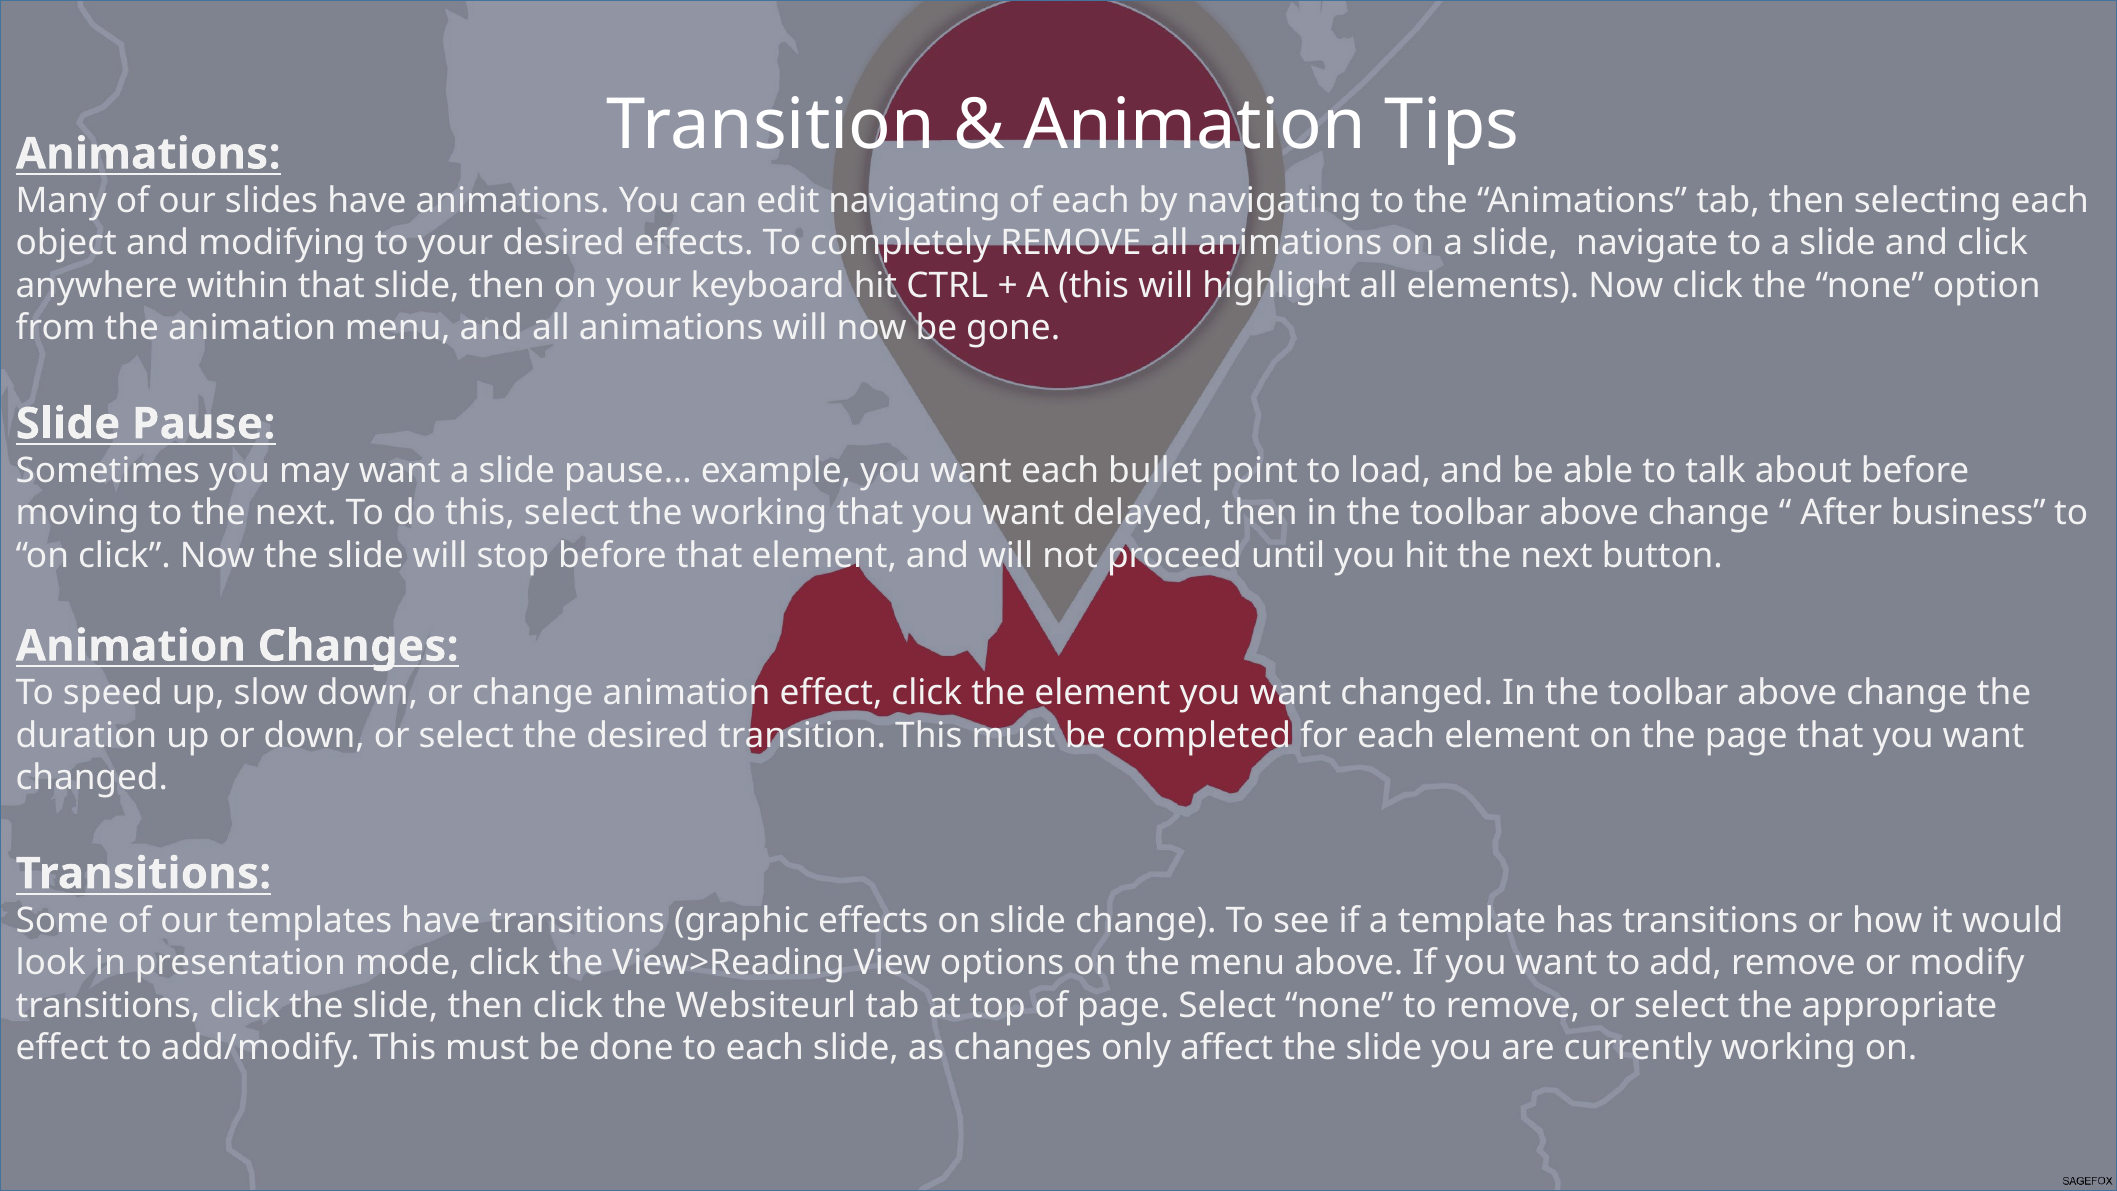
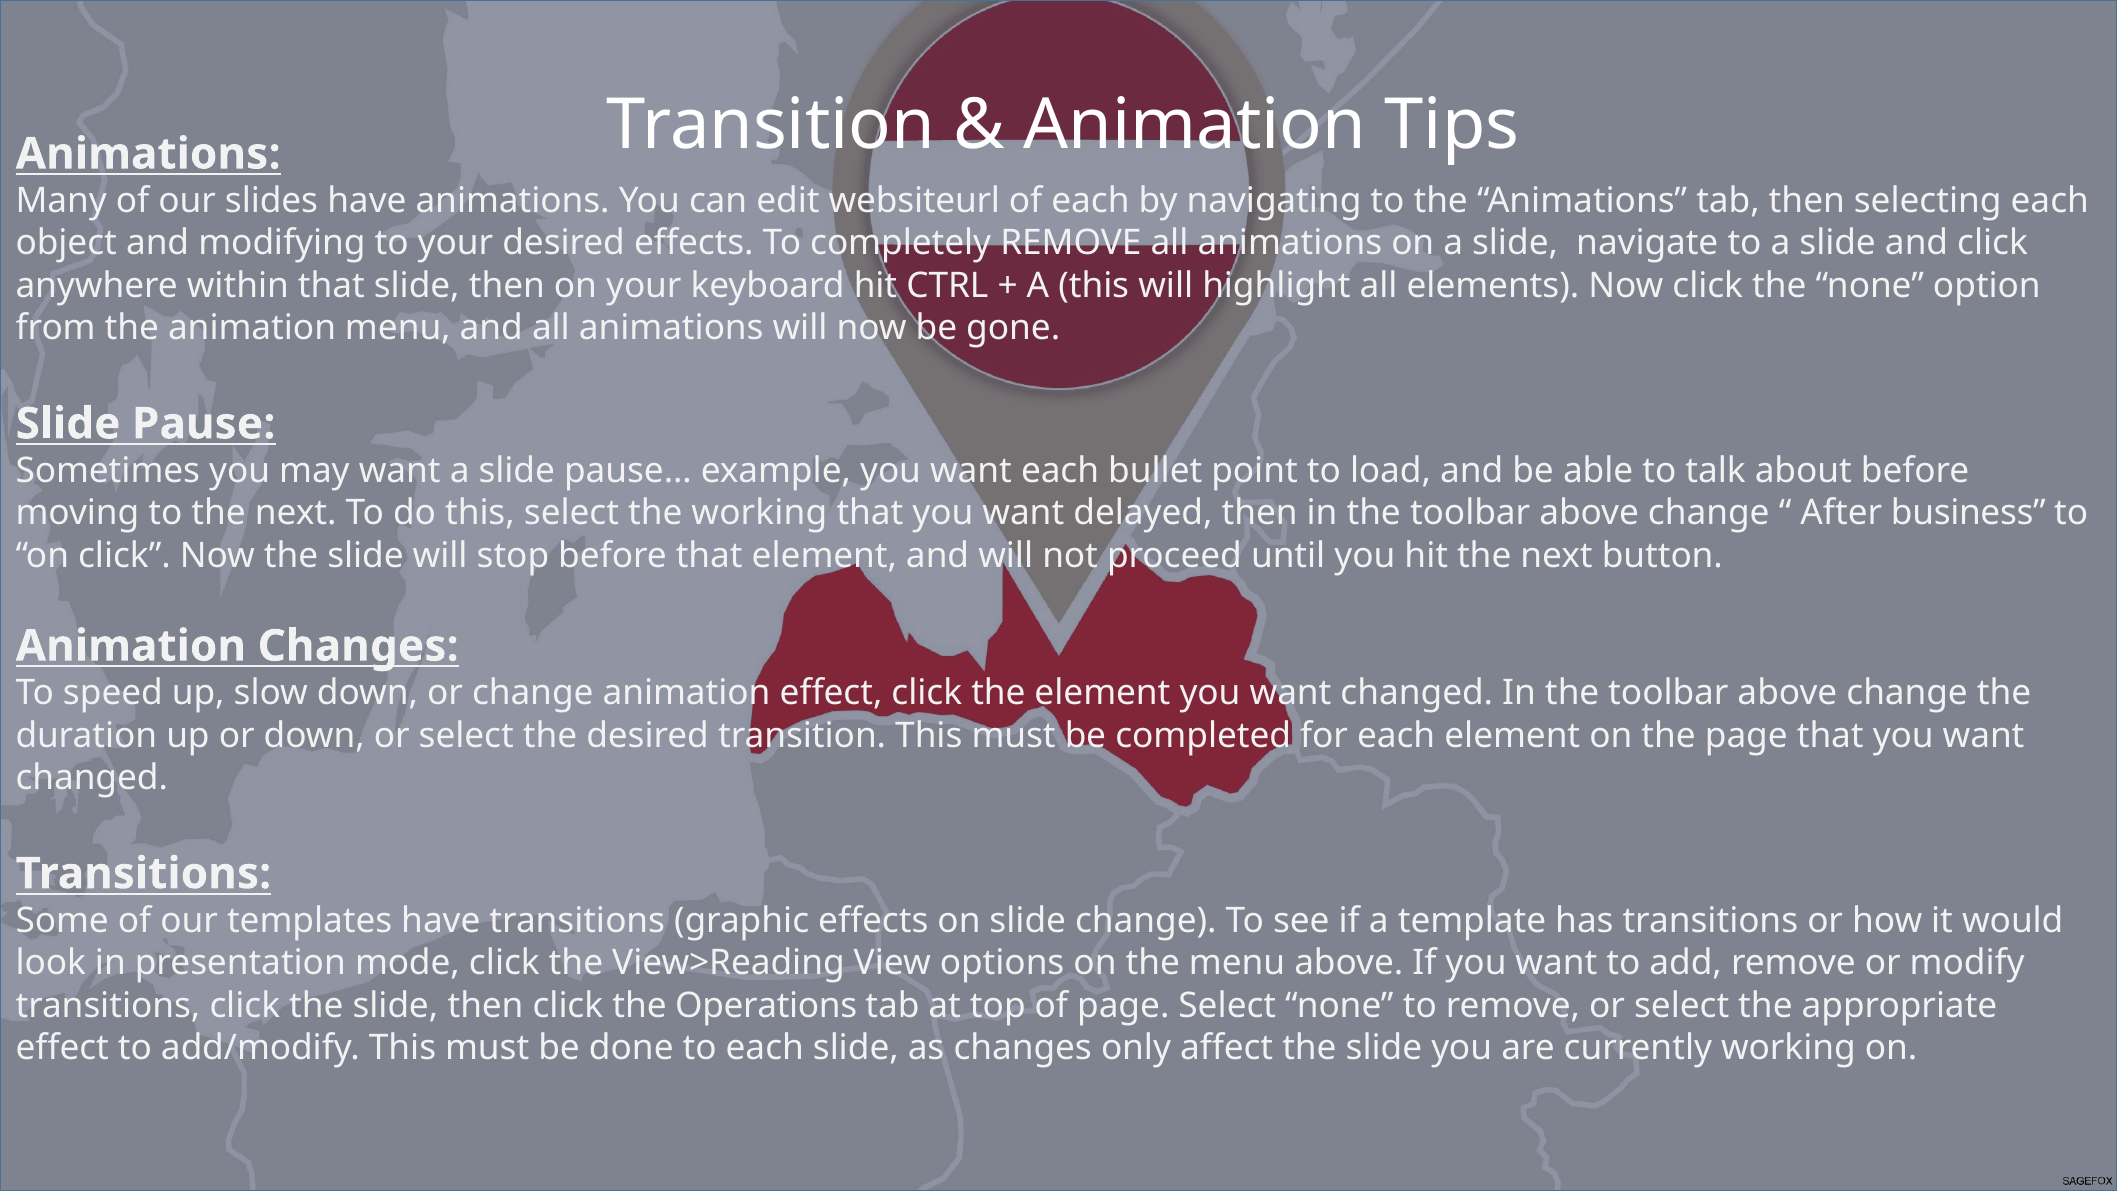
edit navigating: navigating -> websiteurl
Websiteurl: Websiteurl -> Operations
